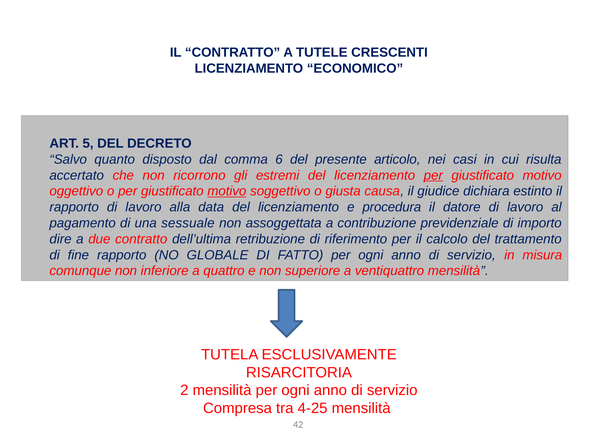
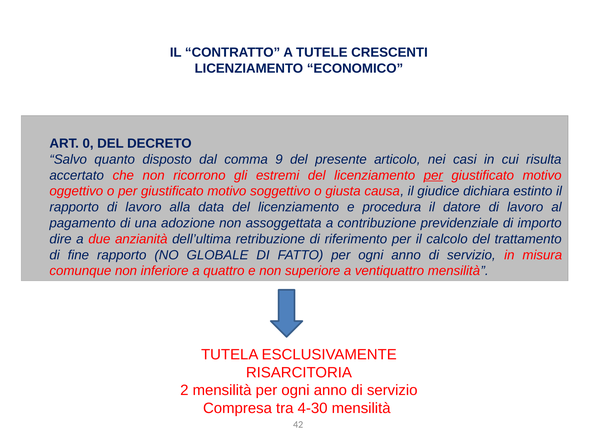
5: 5 -> 0
6: 6 -> 9
motivo at (227, 191) underline: present -> none
sessuale: sessuale -> adozione
due contratto: contratto -> anzianità
4-25: 4-25 -> 4-30
